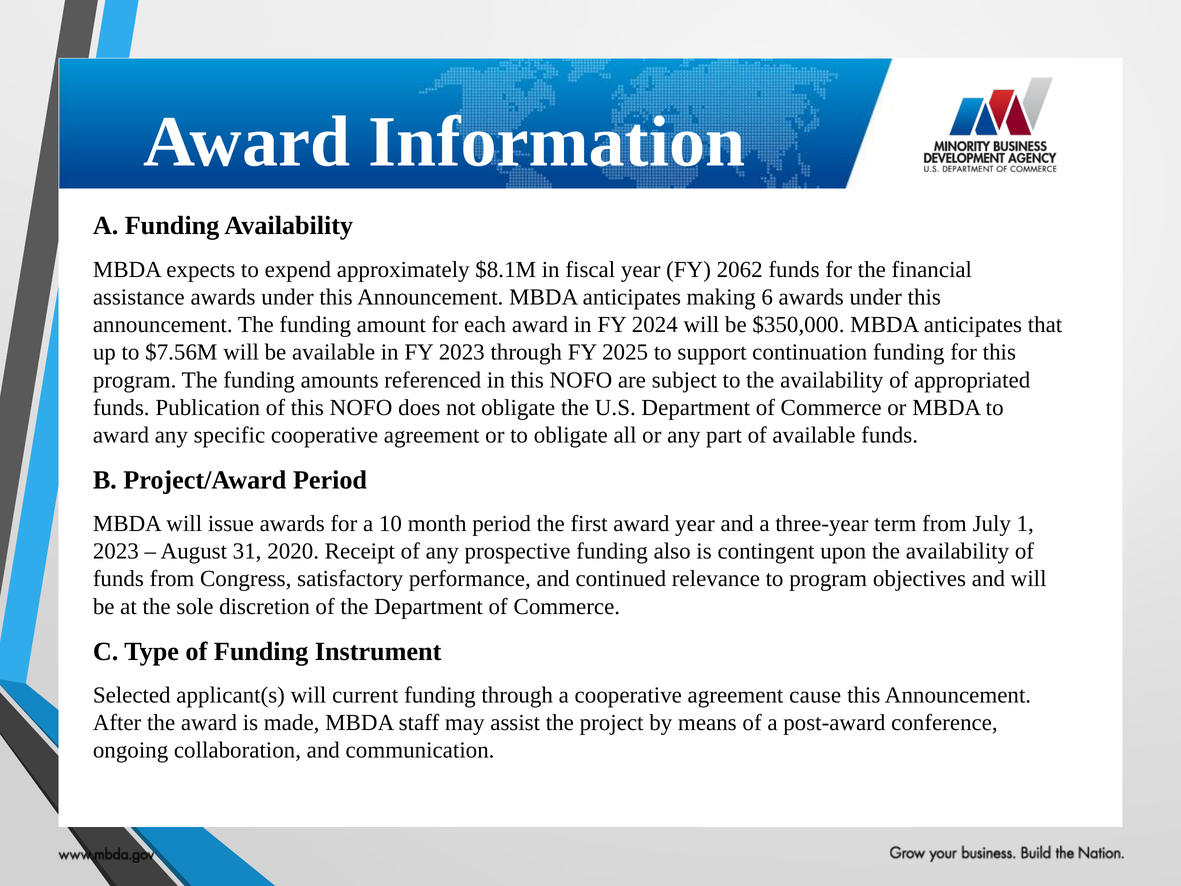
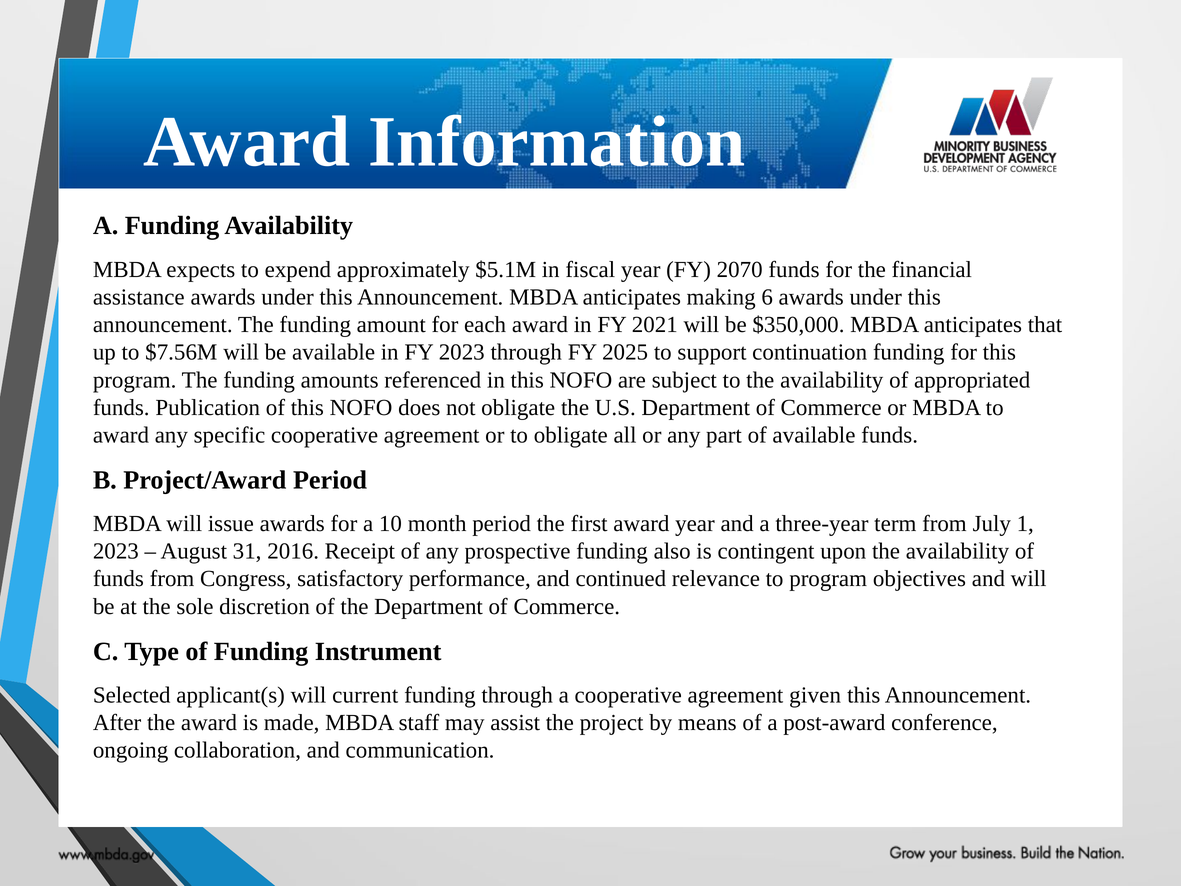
$8.1M: $8.1M -> $5.1M
2062: 2062 -> 2070
2024: 2024 -> 2021
2020: 2020 -> 2016
cause: cause -> given
